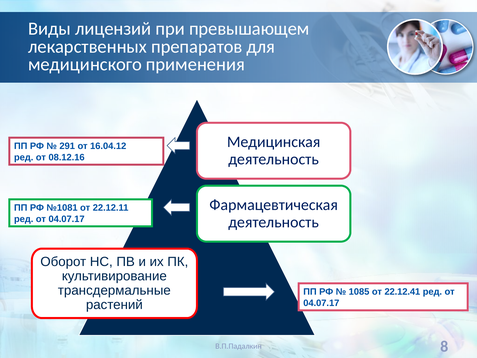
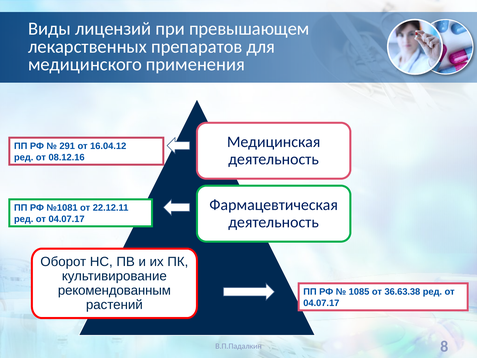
трансдермальные: трансдермальные -> рекомендованным
22.12.41: 22.12.41 -> 36.63.38
